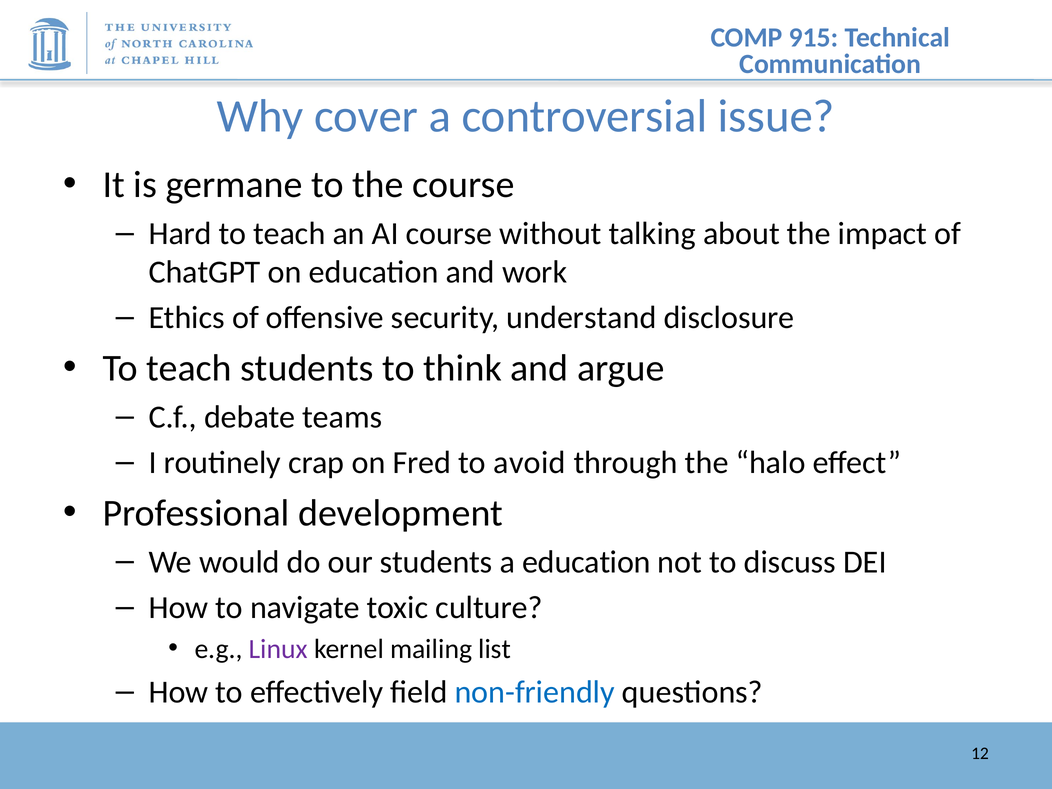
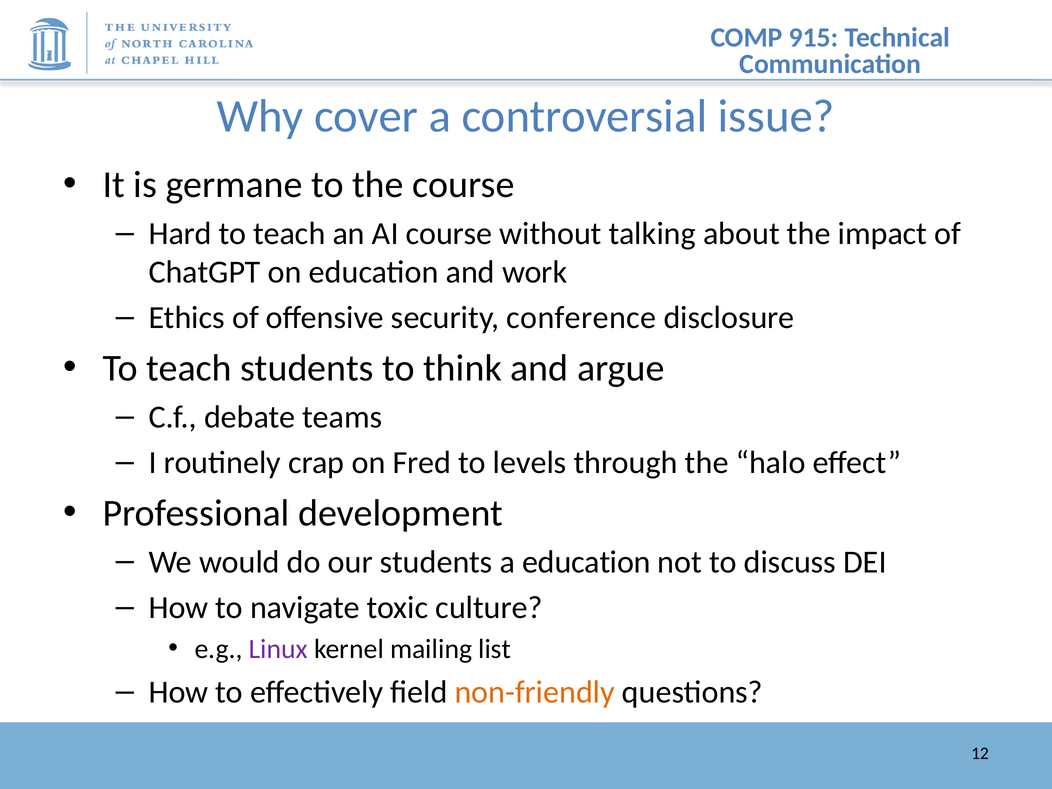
understand: understand -> conference
avoid: avoid -> levels
non-friendly colour: blue -> orange
